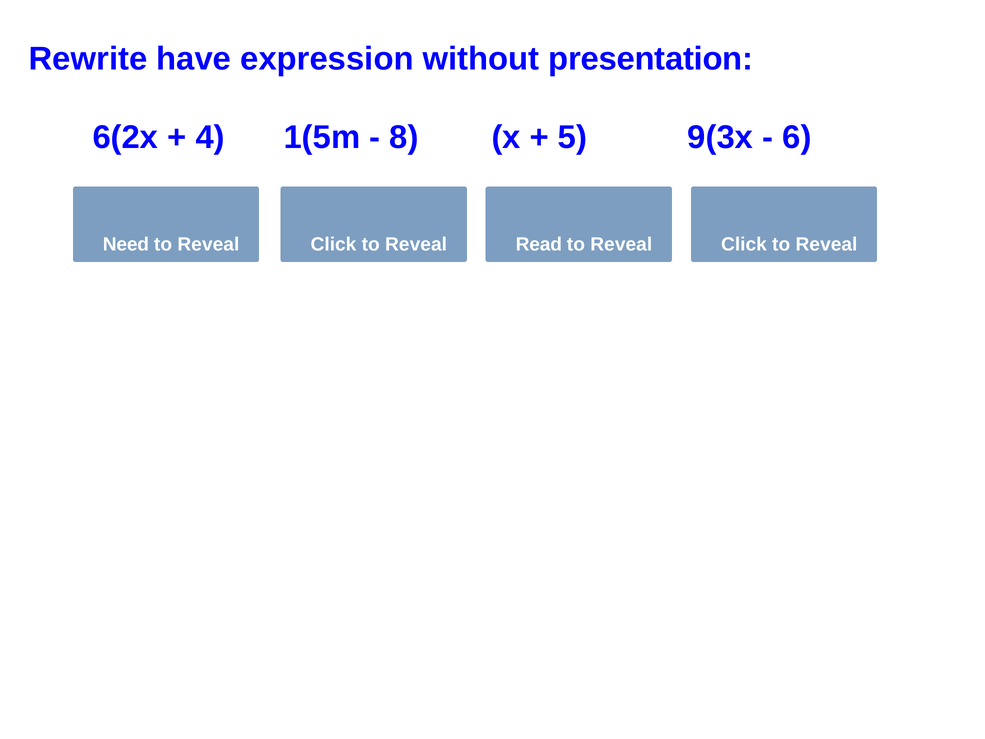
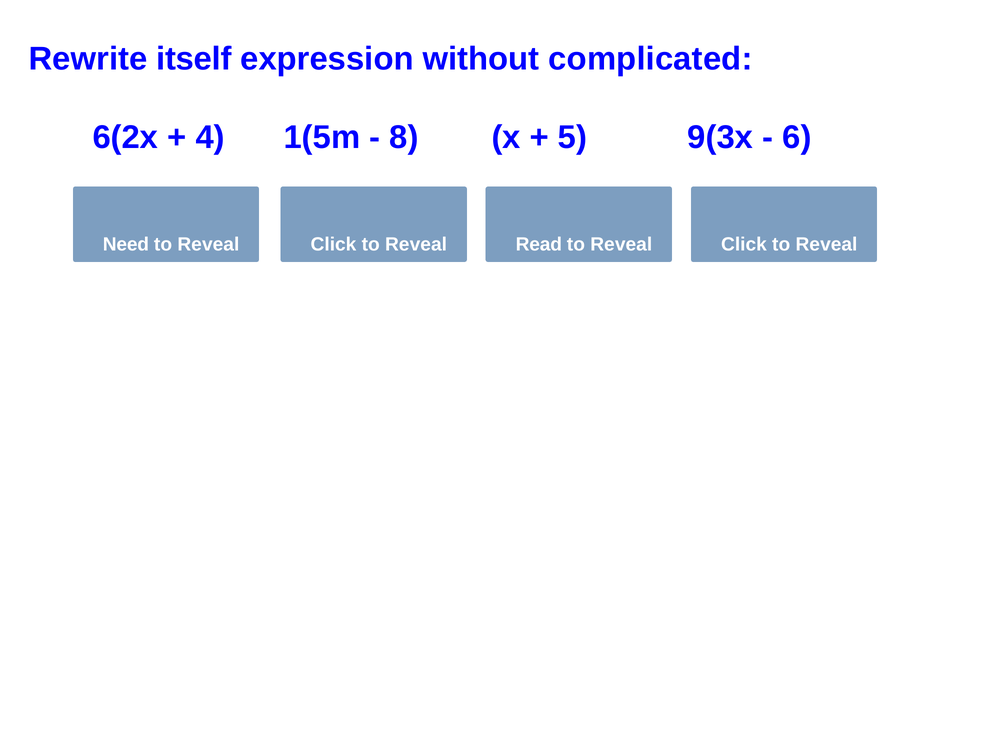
have: have -> itself
presentation: presentation -> complicated
